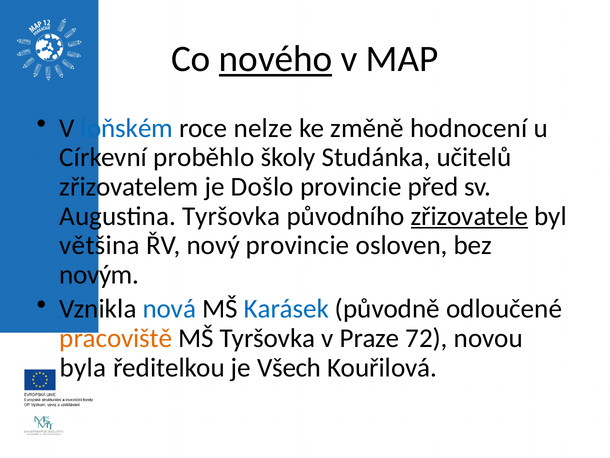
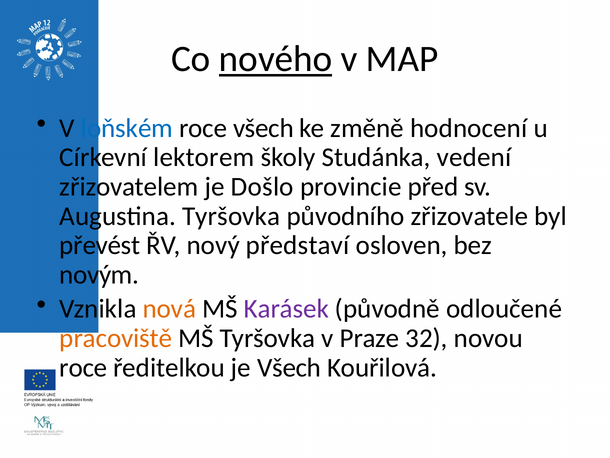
roce nelze: nelze -> všech
proběhlo: proběhlo -> lektorem
učitelů: učitelů -> vedení
zřizovatele underline: present -> none
většina: většina -> převést
nový provincie: provincie -> představí
nová colour: blue -> orange
Karásek colour: blue -> purple
72: 72 -> 32
byla at (83, 367): byla -> roce
